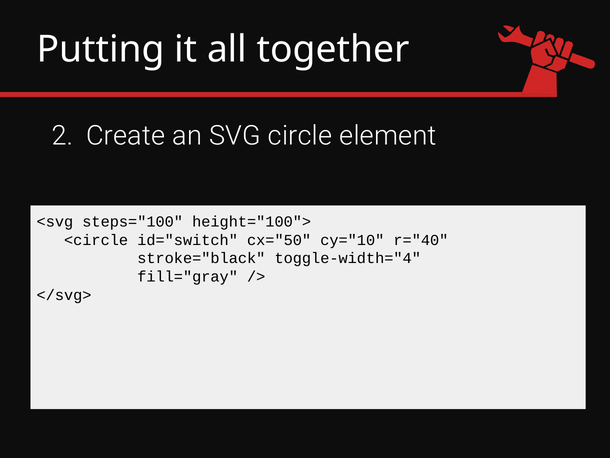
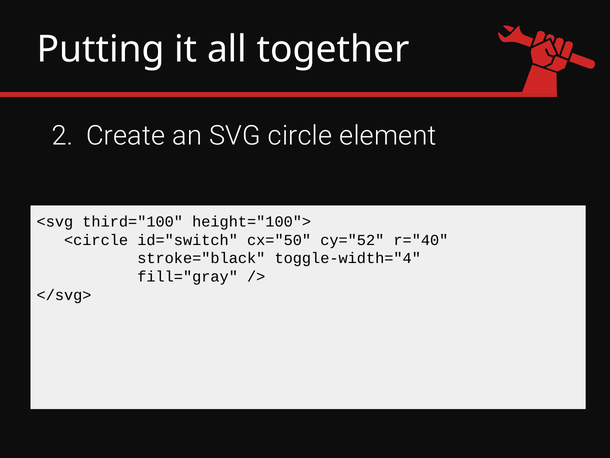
steps="100: steps="100 -> third="100
cy="10: cy="10 -> cy="52
